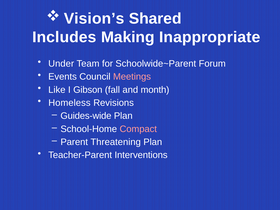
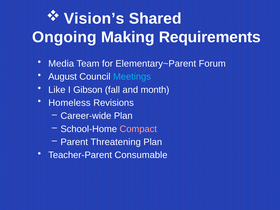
Includes: Includes -> Ongoing
Inappropriate: Inappropriate -> Requirements
Under: Under -> Media
Schoolwide~Parent: Schoolwide~Parent -> Elementary~Parent
Events: Events -> August
Meetings colour: pink -> light blue
Guides-wide: Guides-wide -> Career-wide
Interventions: Interventions -> Consumable
